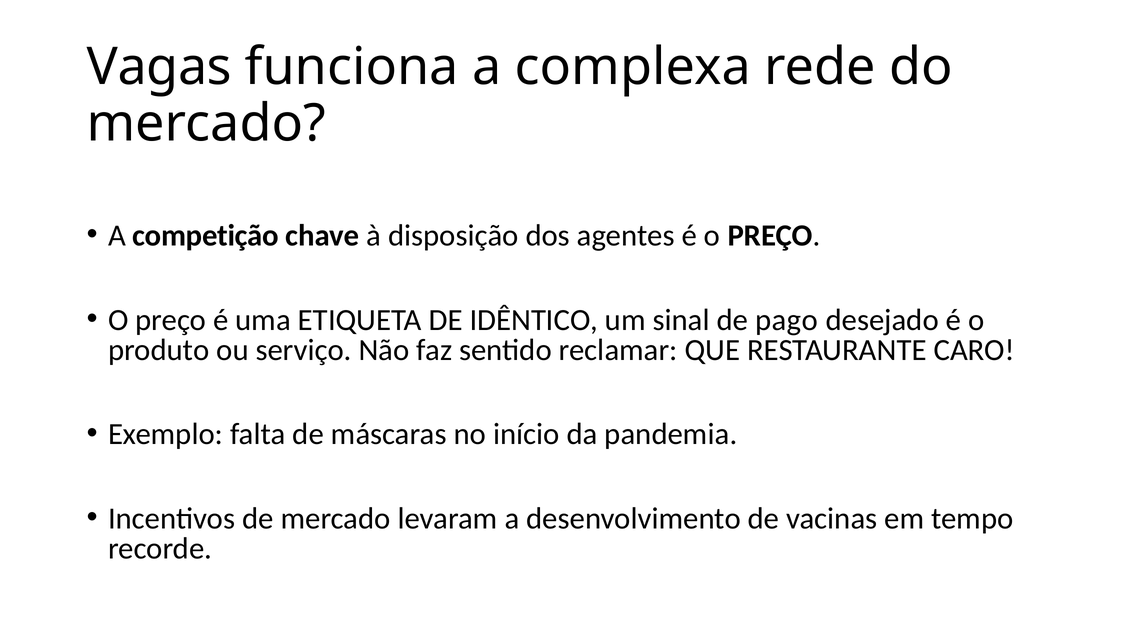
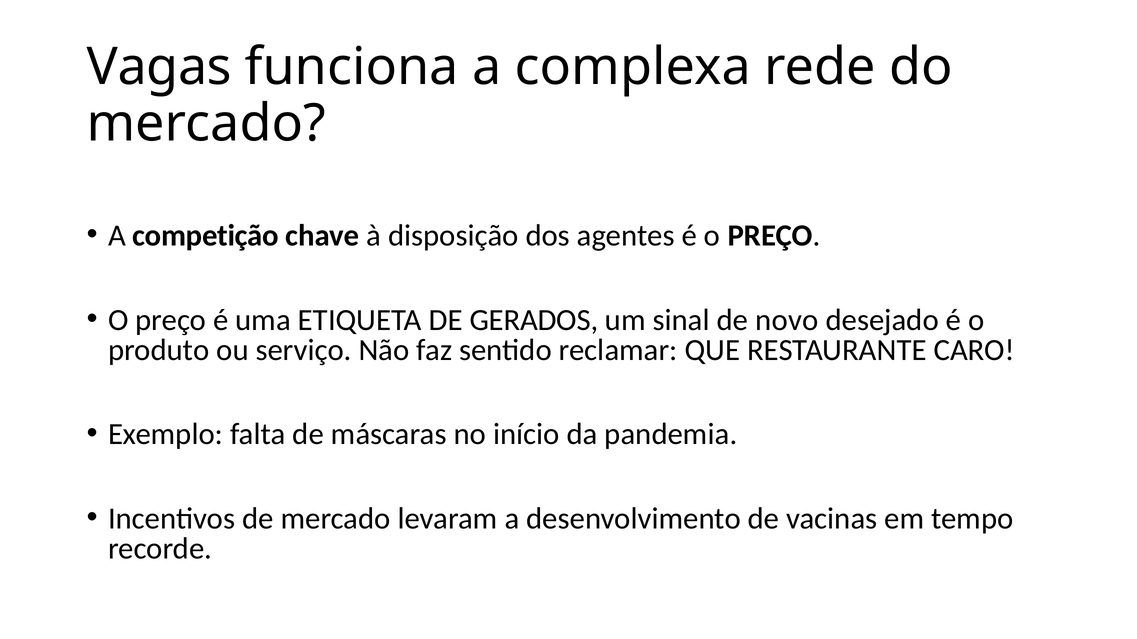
IDÊNTICO: IDÊNTICO -> GERADOS
pago: pago -> novo
